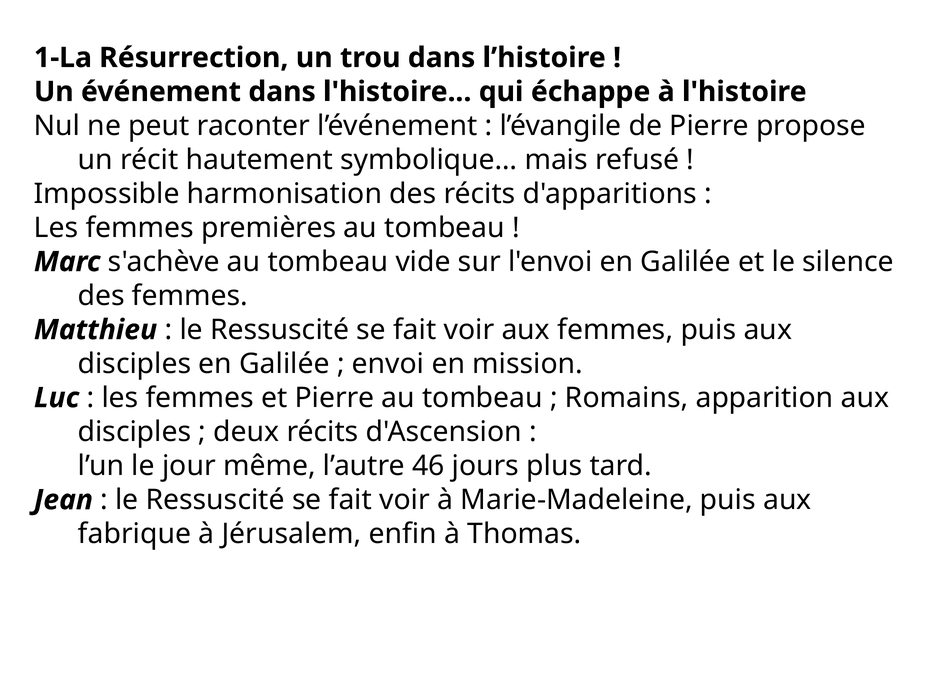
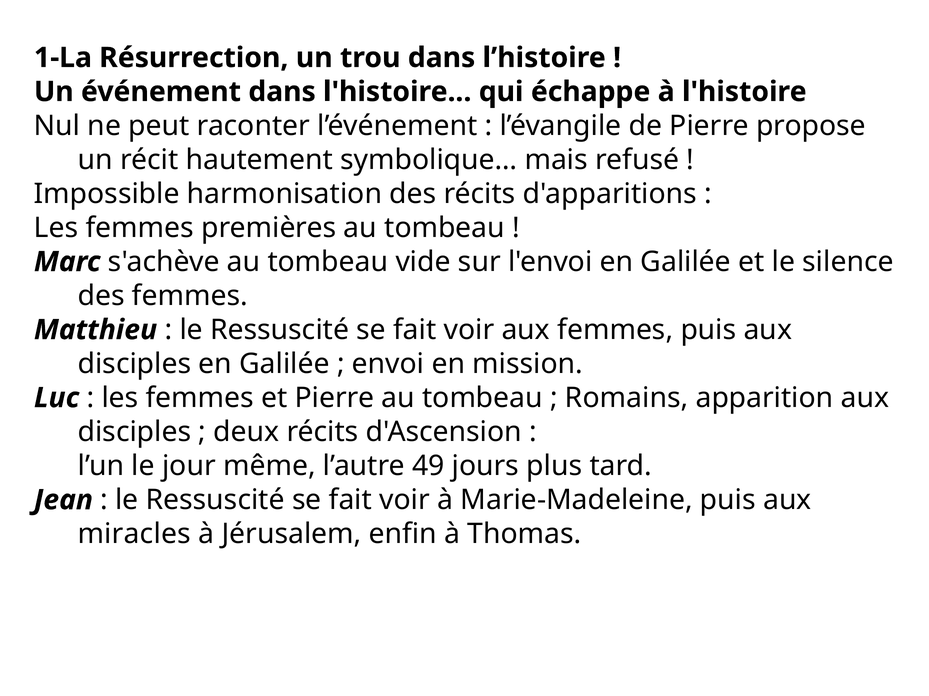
46: 46 -> 49
fabrique: fabrique -> miracles
